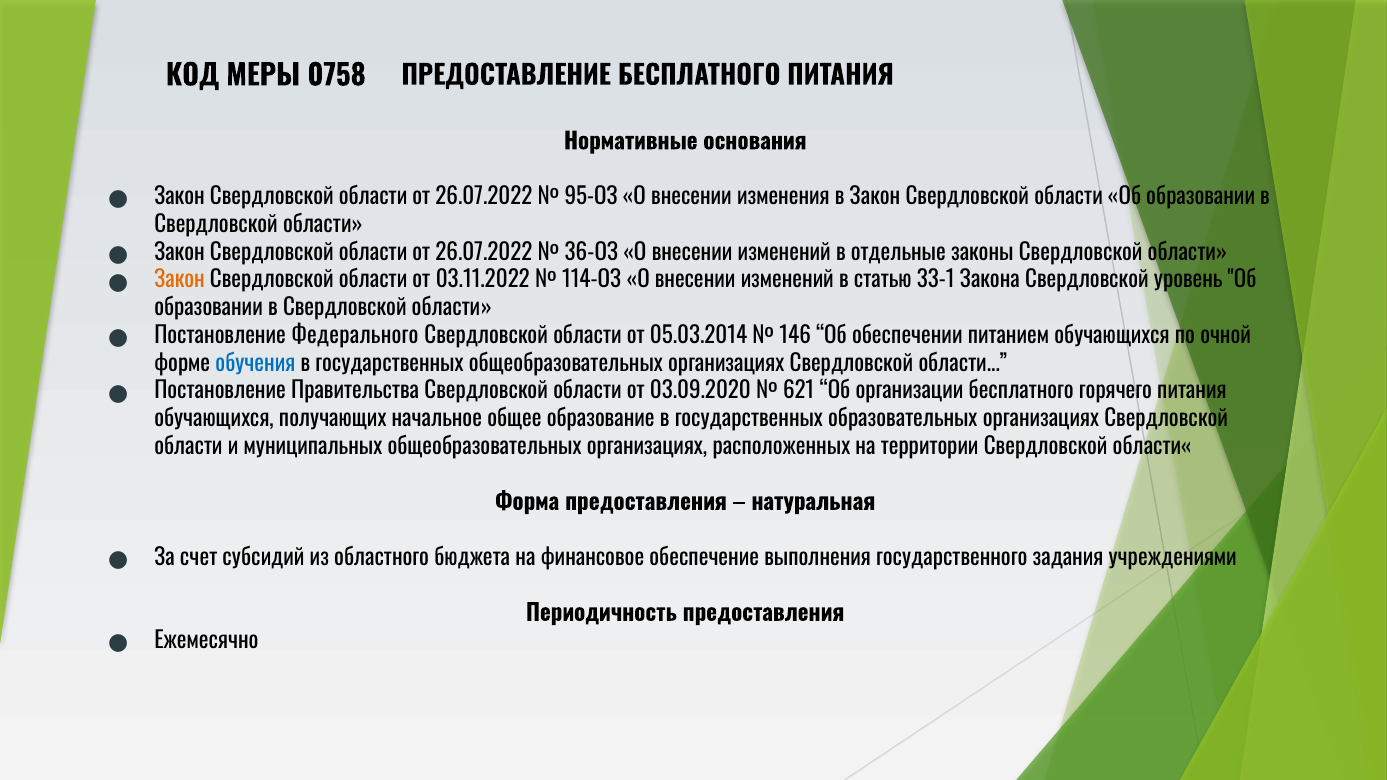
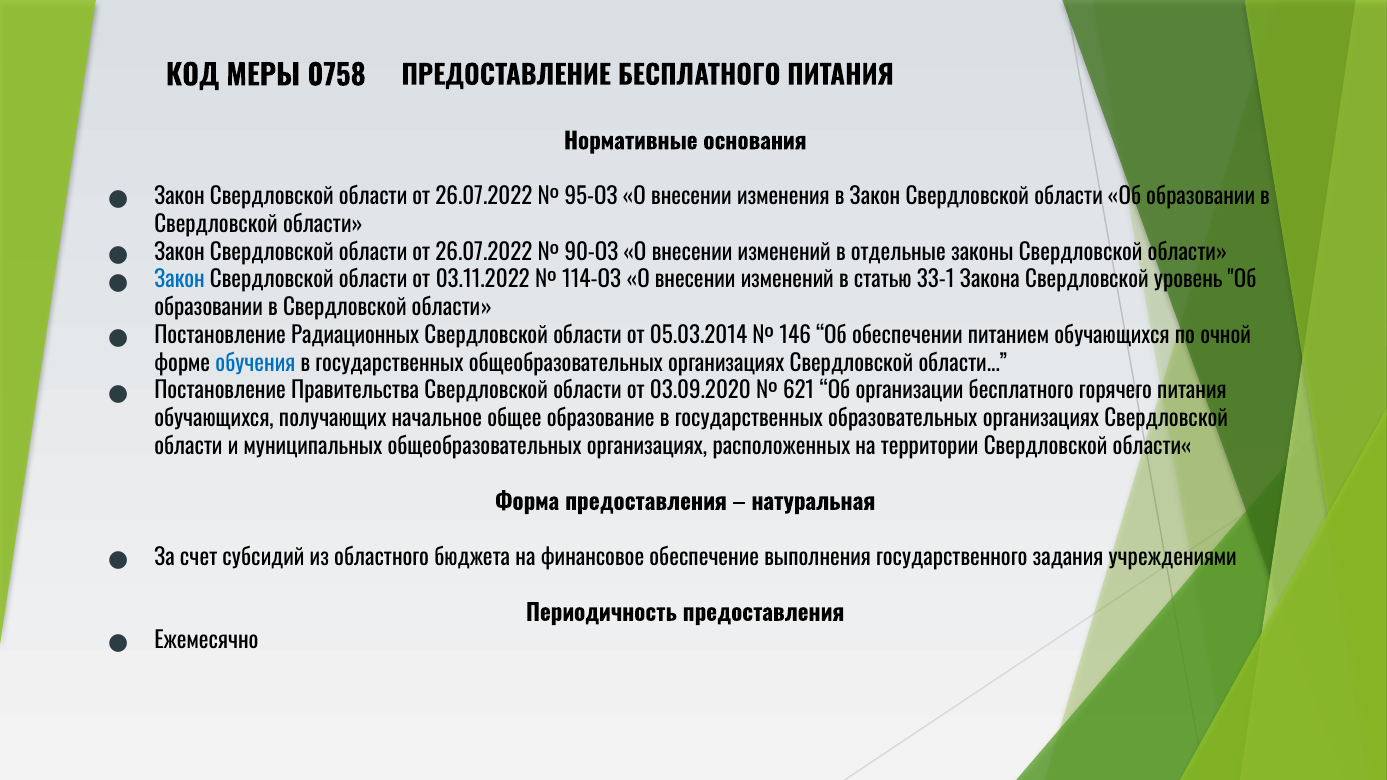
36-ОЗ: 36-ОЗ -> 90-ОЗ
Закон at (179, 280) colour: orange -> blue
Федерального: Федерального -> Радиационных
